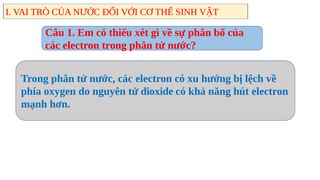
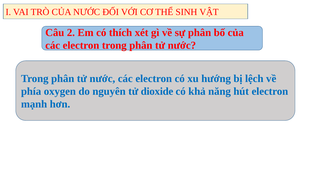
1: 1 -> 2
thiếu: thiếu -> thích
